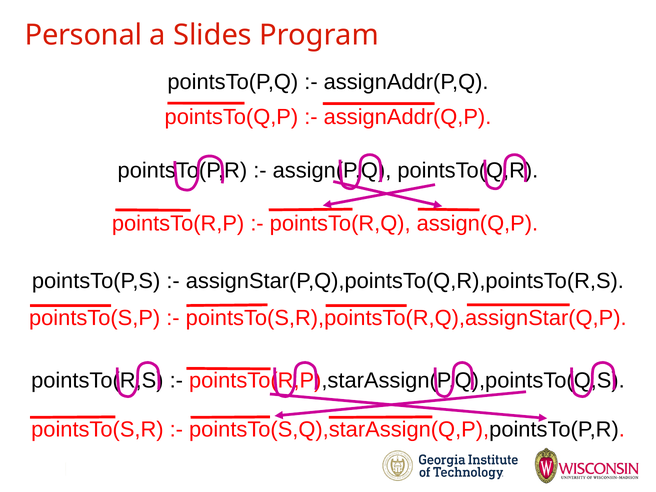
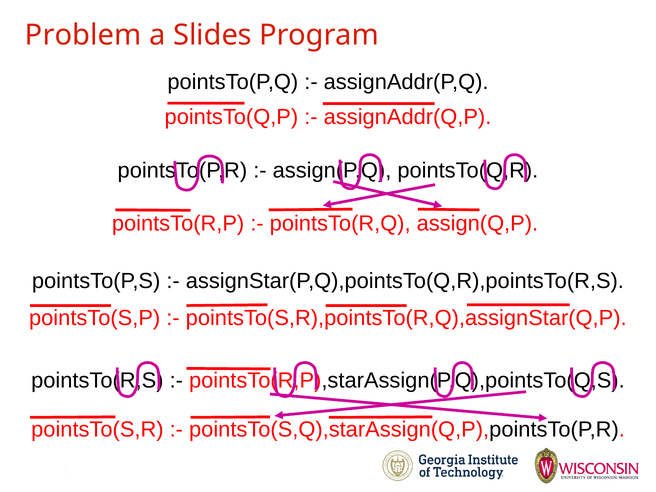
Personal: Personal -> Problem
